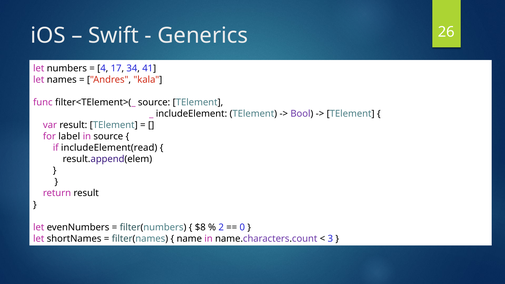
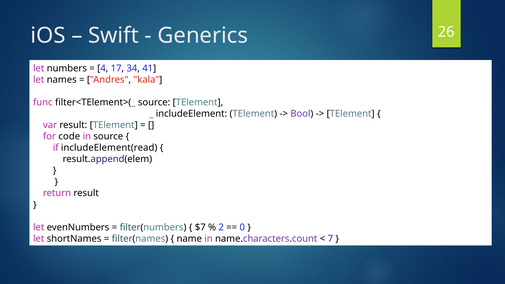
label: label -> code
$8: $8 -> $7
3: 3 -> 7
